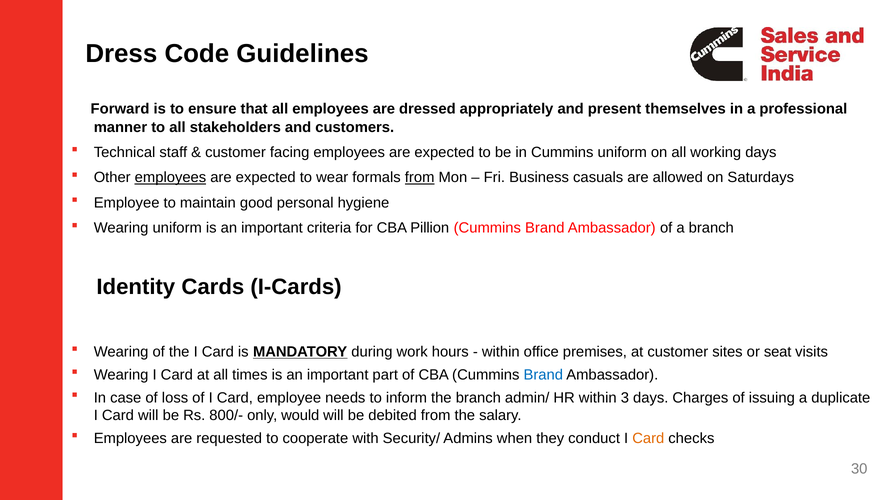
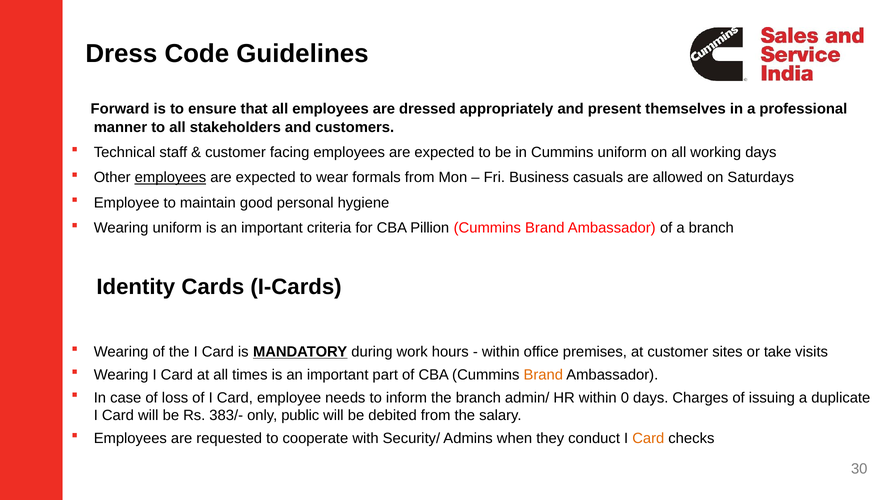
from at (420, 177) underline: present -> none
seat: seat -> take
Brand at (543, 374) colour: blue -> orange
3: 3 -> 0
800/-: 800/- -> 383/-
would: would -> public
